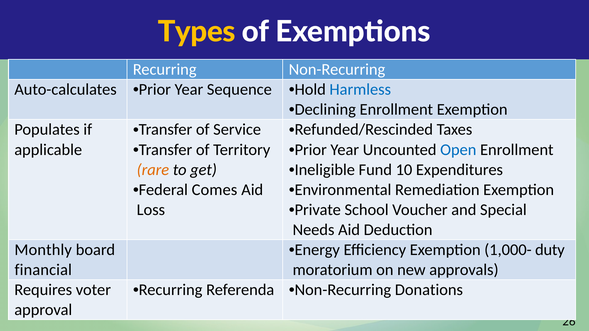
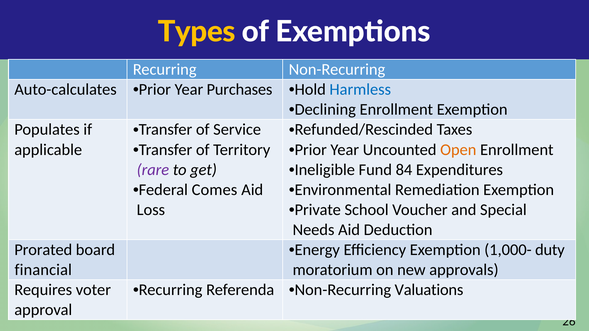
Sequence: Sequence -> Purchases
Open colour: blue -> orange
10: 10 -> 84
rare colour: orange -> purple
Monthly: Monthly -> Prorated
Donations: Donations -> Valuations
